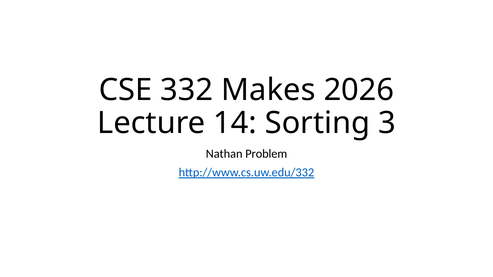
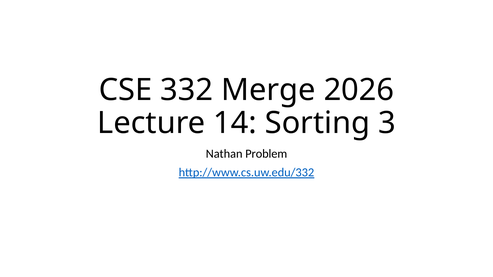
Makes: Makes -> Merge
